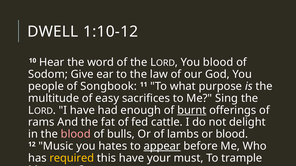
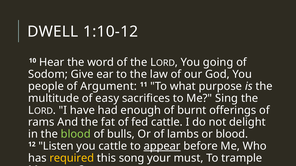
You blood: blood -> going
Songbook: Songbook -> Argument
burnt underline: present -> none
blood at (76, 134) colour: pink -> light green
Music: Music -> Listen
you hates: hates -> cattle
this have: have -> song
